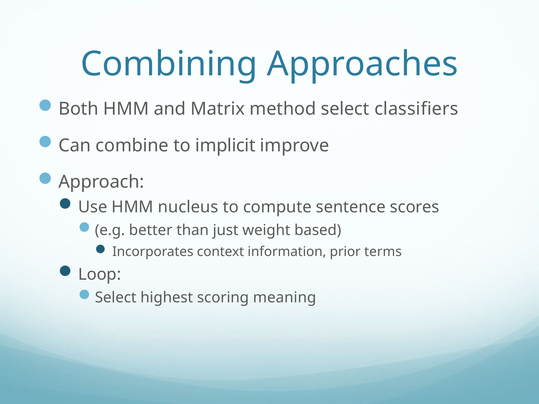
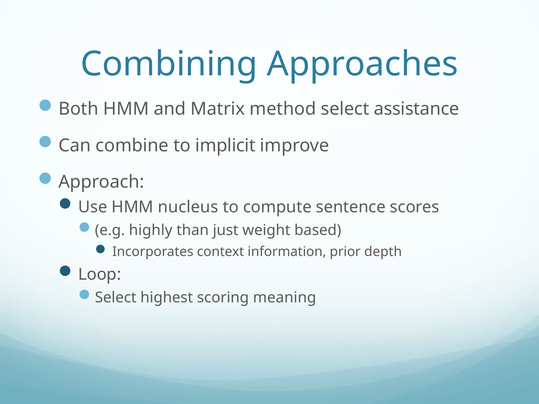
classifiers: classifiers -> assistance
better: better -> highly
terms: terms -> depth
